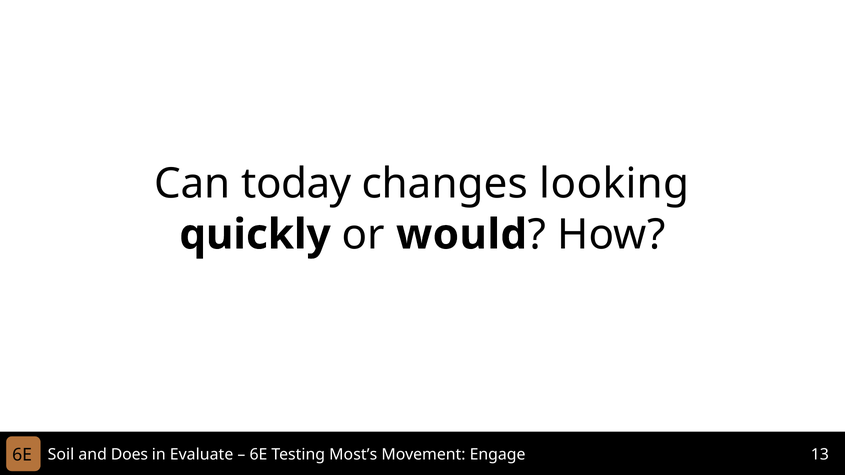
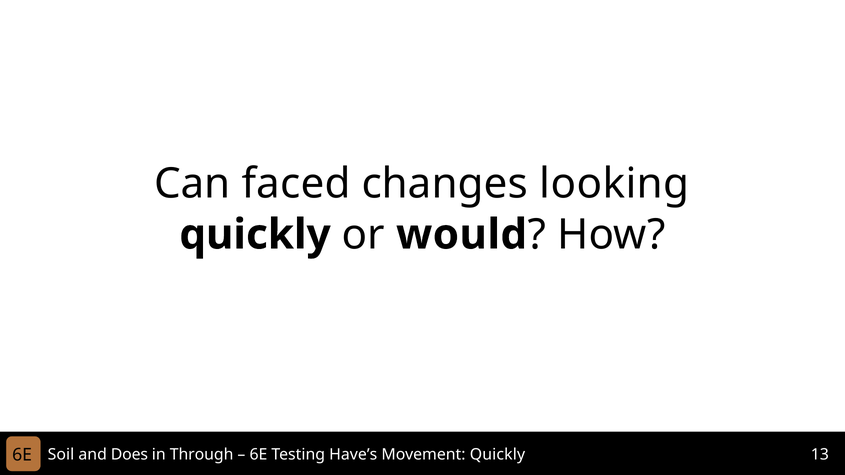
today: today -> faced
Evaluate: Evaluate -> Through
Most’s: Most’s -> Have’s
Movement Engage: Engage -> Quickly
